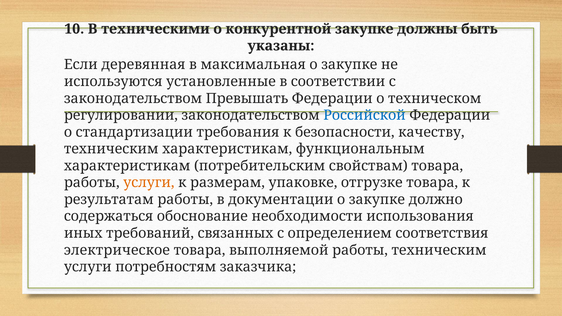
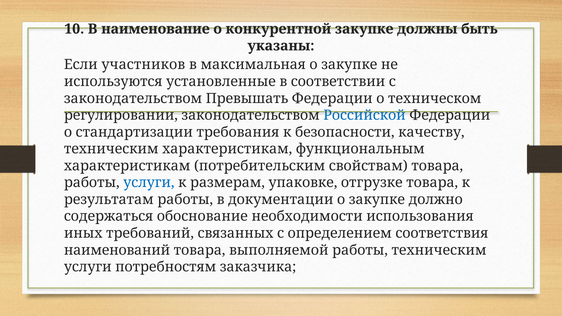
техническими: техническими -> наименование
деревянная: деревянная -> участников
услуги at (149, 183) colour: orange -> blue
электрическое: электрическое -> наименований
